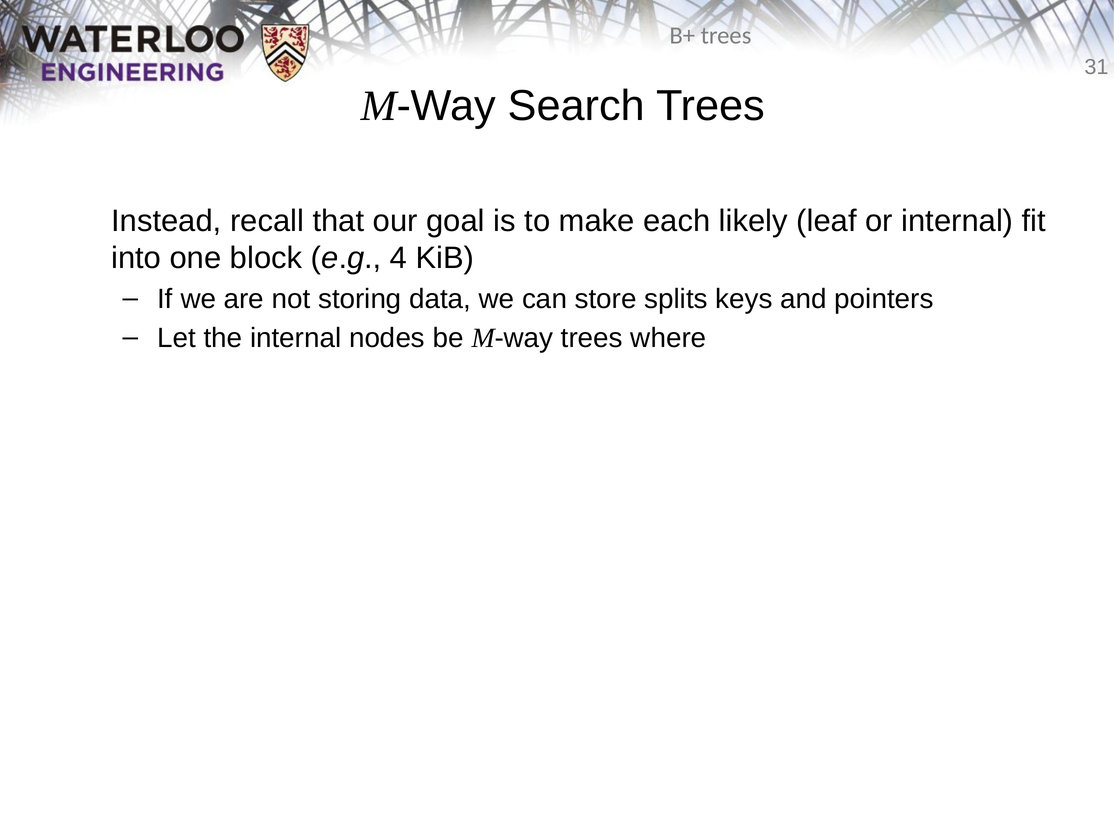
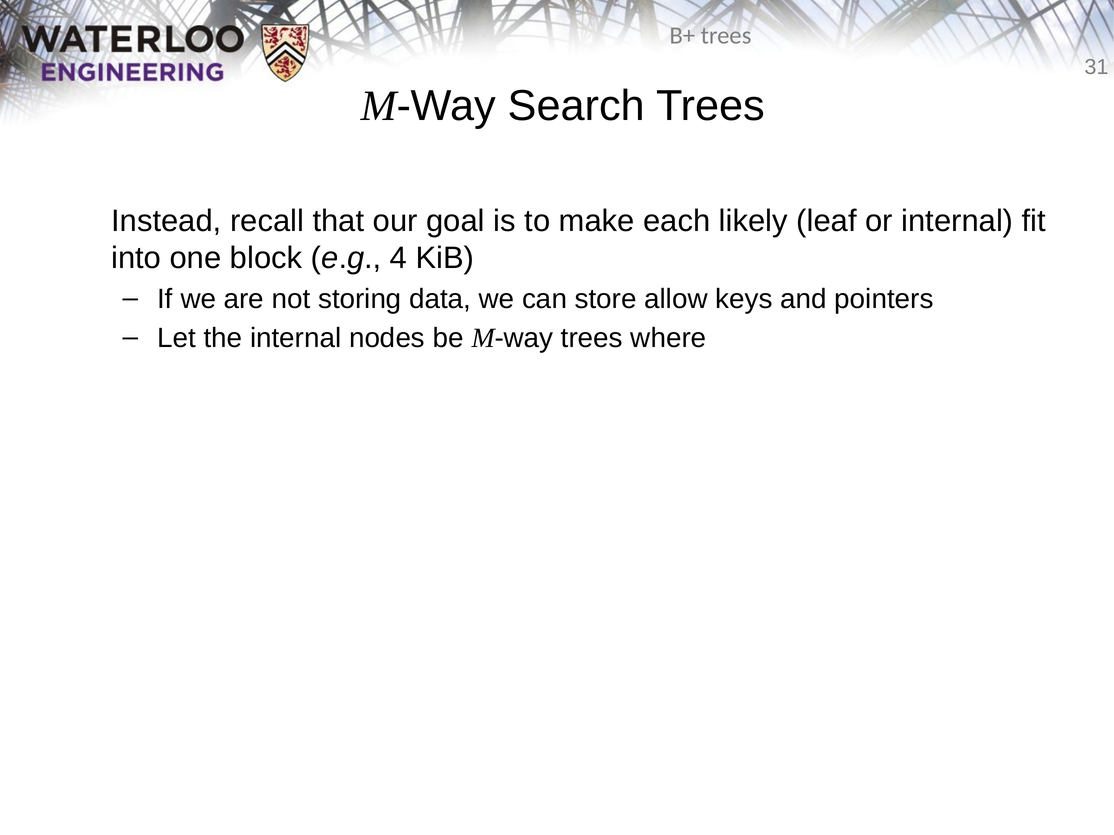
splits: splits -> allow
